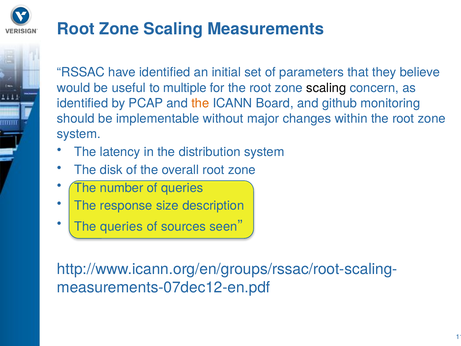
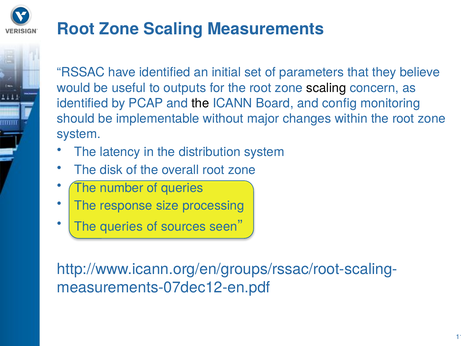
multiple: multiple -> outputs
the at (200, 103) colour: orange -> black
github: github -> config
description: description -> processing
